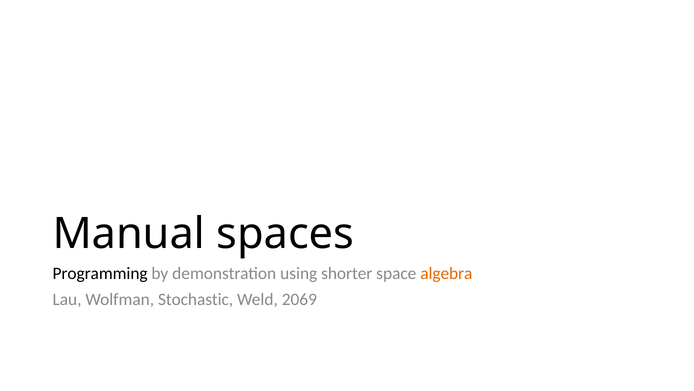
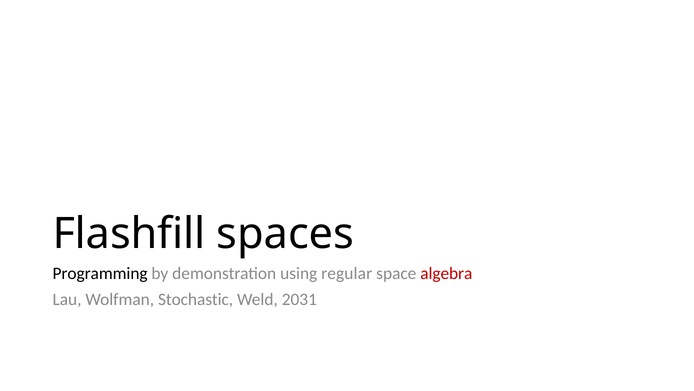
Manual: Manual -> Flashfill
shorter: shorter -> regular
algebra colour: orange -> red
2069: 2069 -> 2031
